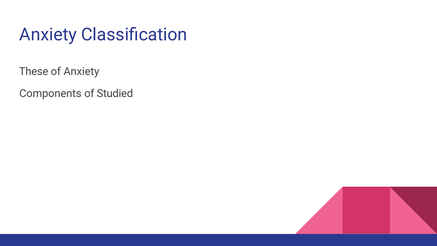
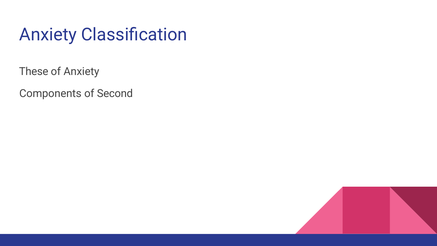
Studied: Studied -> Second
